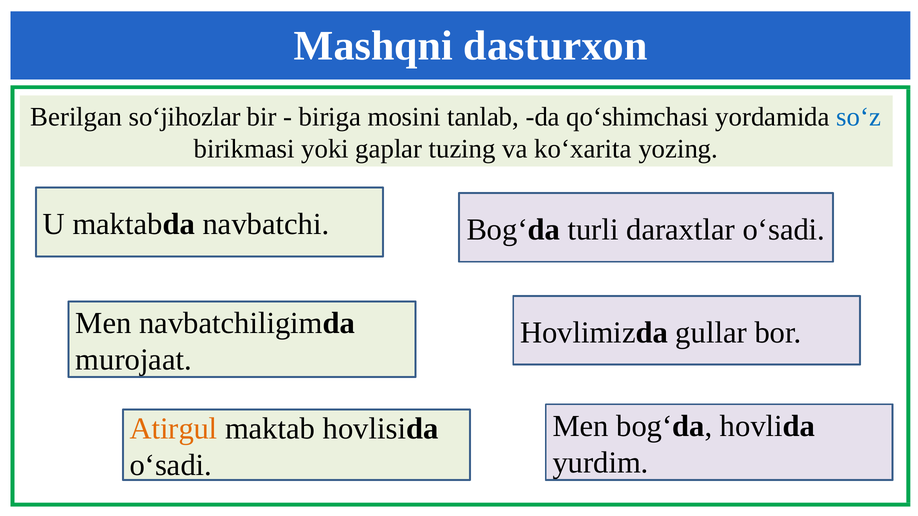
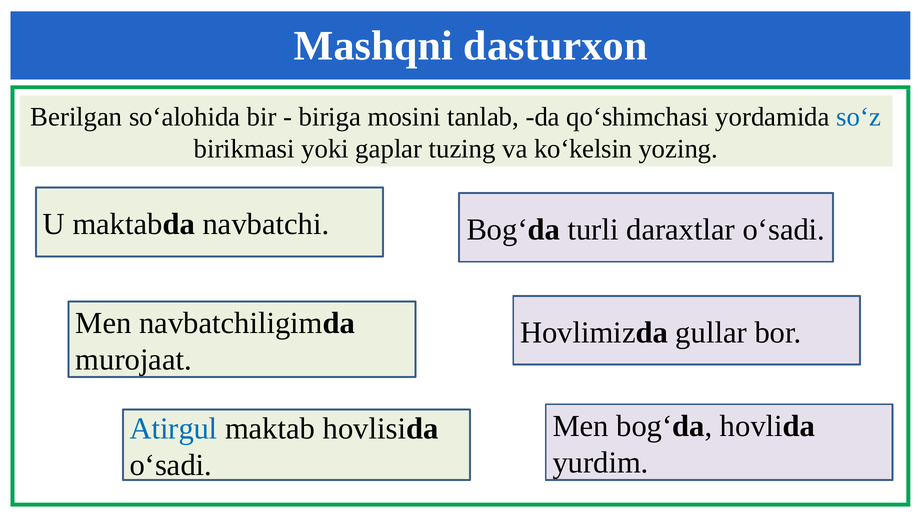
so‘jihozlar: so‘jihozlar -> so‘alohida
ko‘xarita: ko‘xarita -> ko‘kelsin
Atirgul colour: orange -> blue
